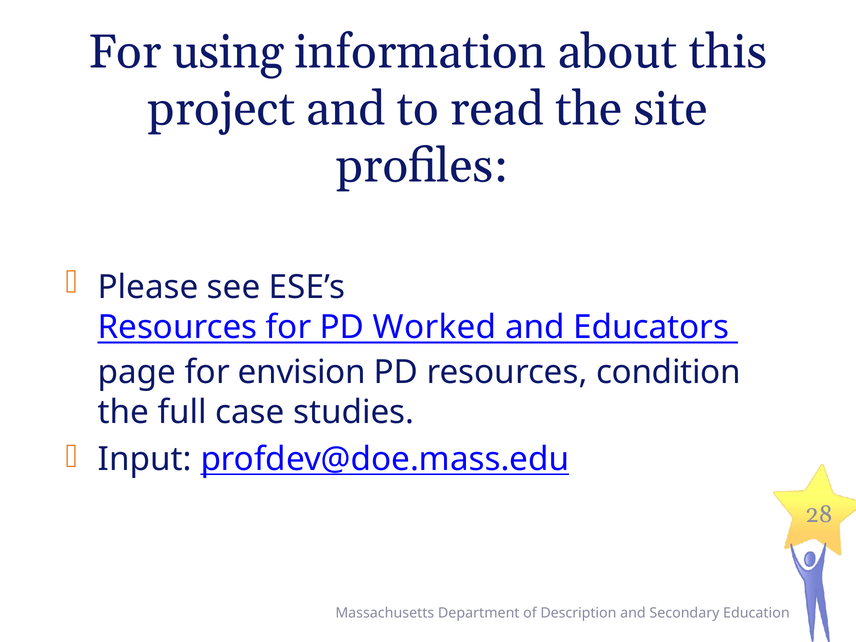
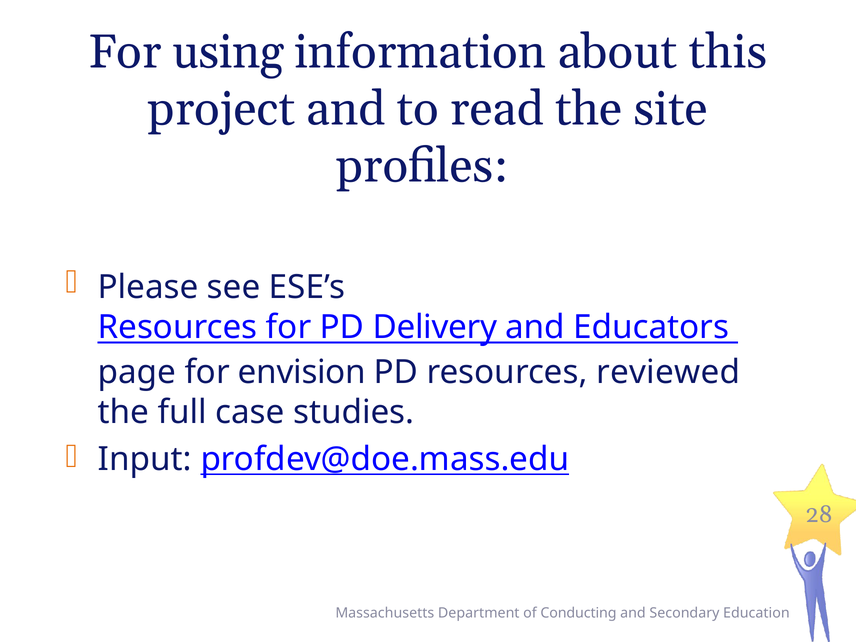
Worked: Worked -> Delivery
condition: condition -> reviewed
Description: Description -> Conducting
